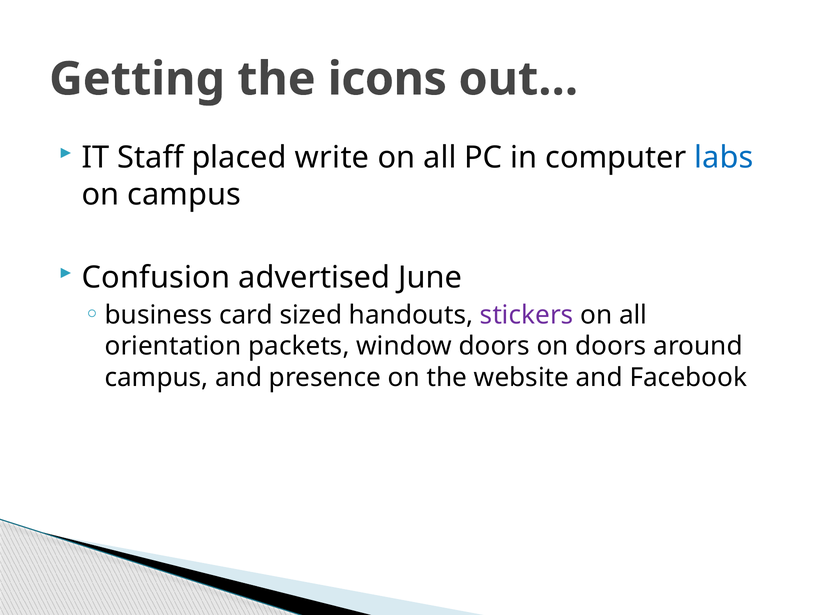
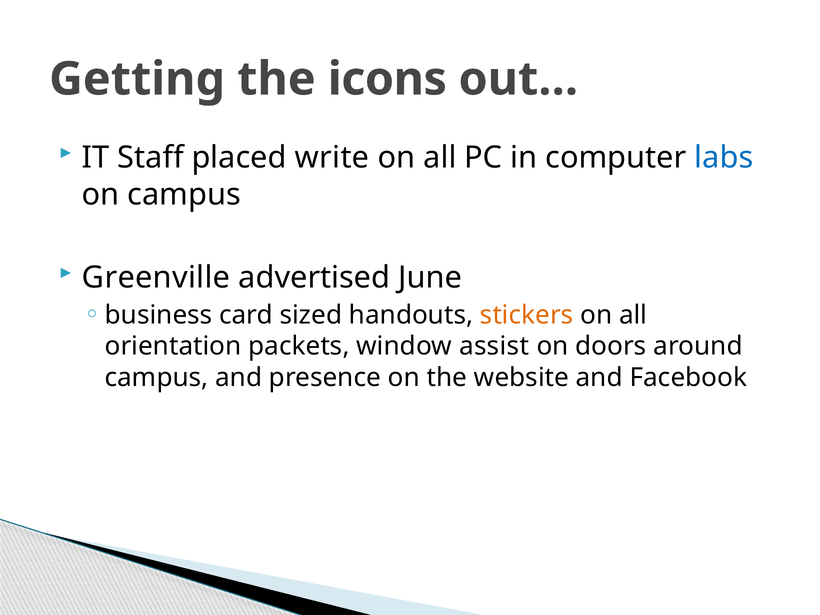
Confusion: Confusion -> Greenville
stickers colour: purple -> orange
window doors: doors -> assist
